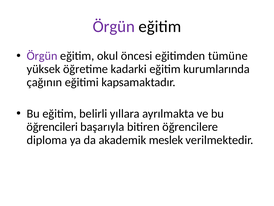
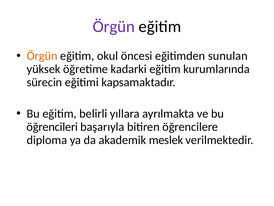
Örgün at (42, 56) colour: purple -> orange
tümüne: tümüne -> sunulan
çağının: çağının -> sürecin
